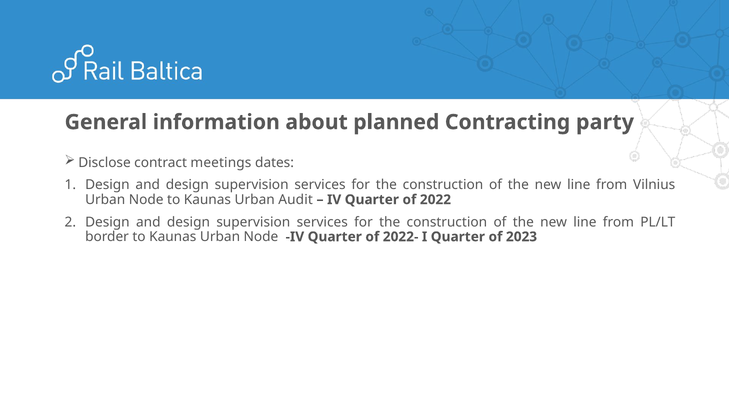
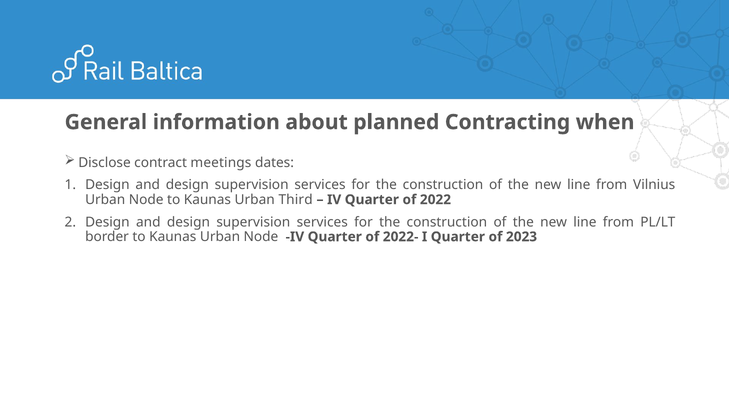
party: party -> when
Audit: Audit -> Third
